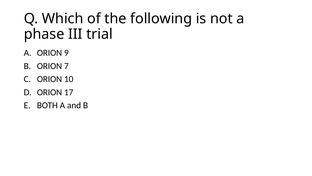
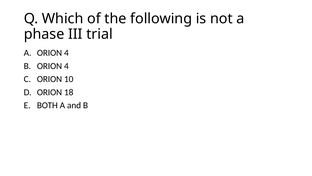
A ORION 9: 9 -> 4
B ORION 7: 7 -> 4
17: 17 -> 18
